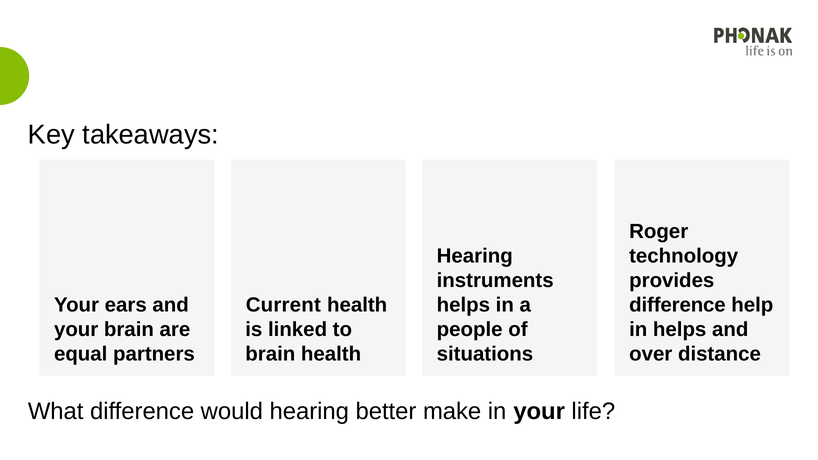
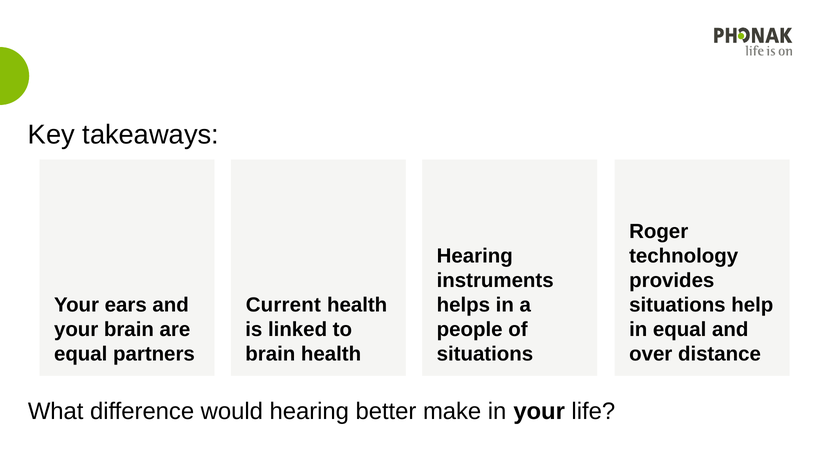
difference at (677, 305): difference -> situations
in helps: helps -> equal
